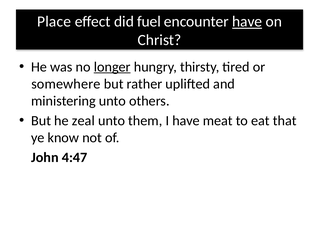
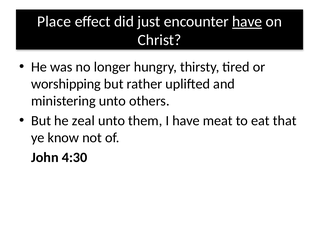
fuel: fuel -> just
longer underline: present -> none
somewhere: somewhere -> worshipping
4:47: 4:47 -> 4:30
